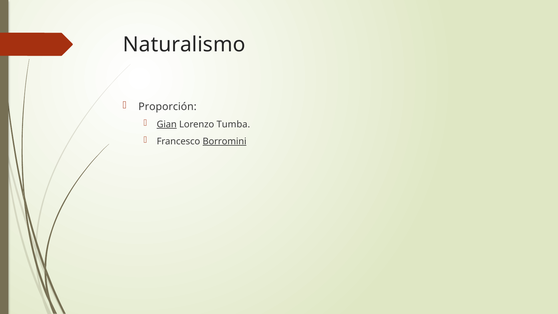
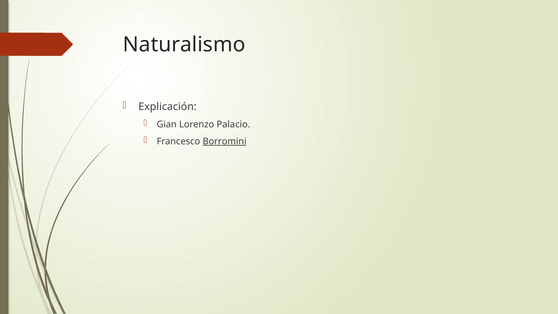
Proporción: Proporción -> Explicación
Gian underline: present -> none
Tumba: Tumba -> Palacio
